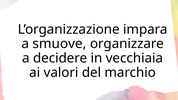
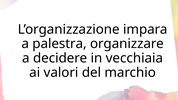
smuove: smuove -> palestra
